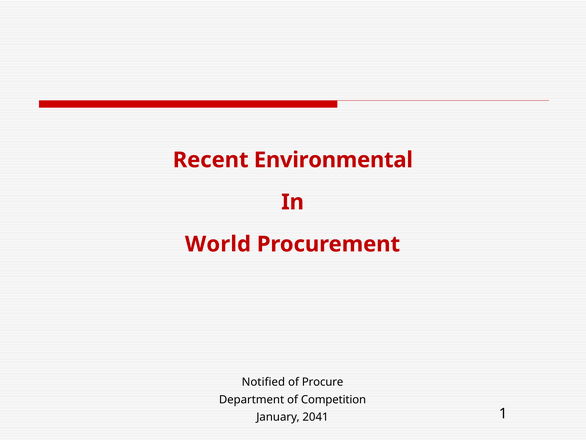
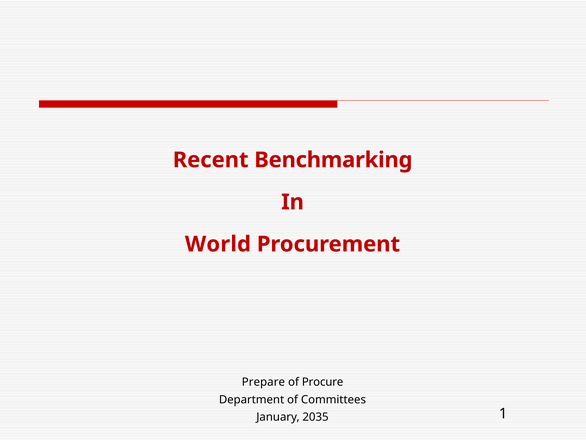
Environmental: Environmental -> Benchmarking
Notified: Notified -> Prepare
Competition: Competition -> Committees
2041: 2041 -> 2035
